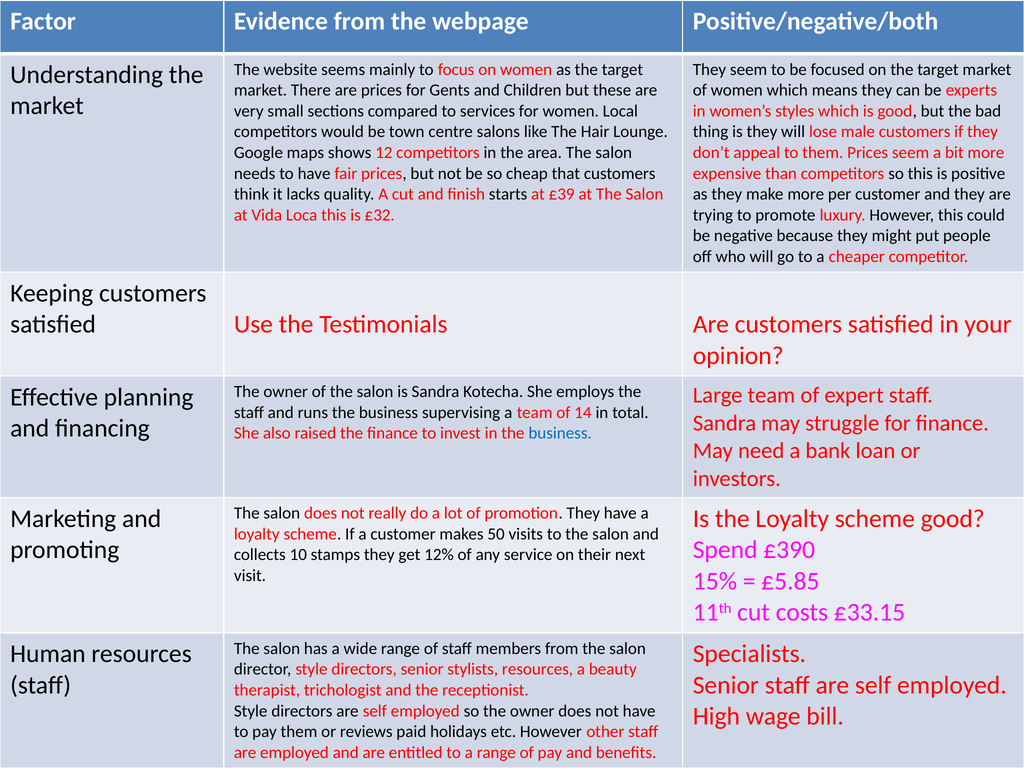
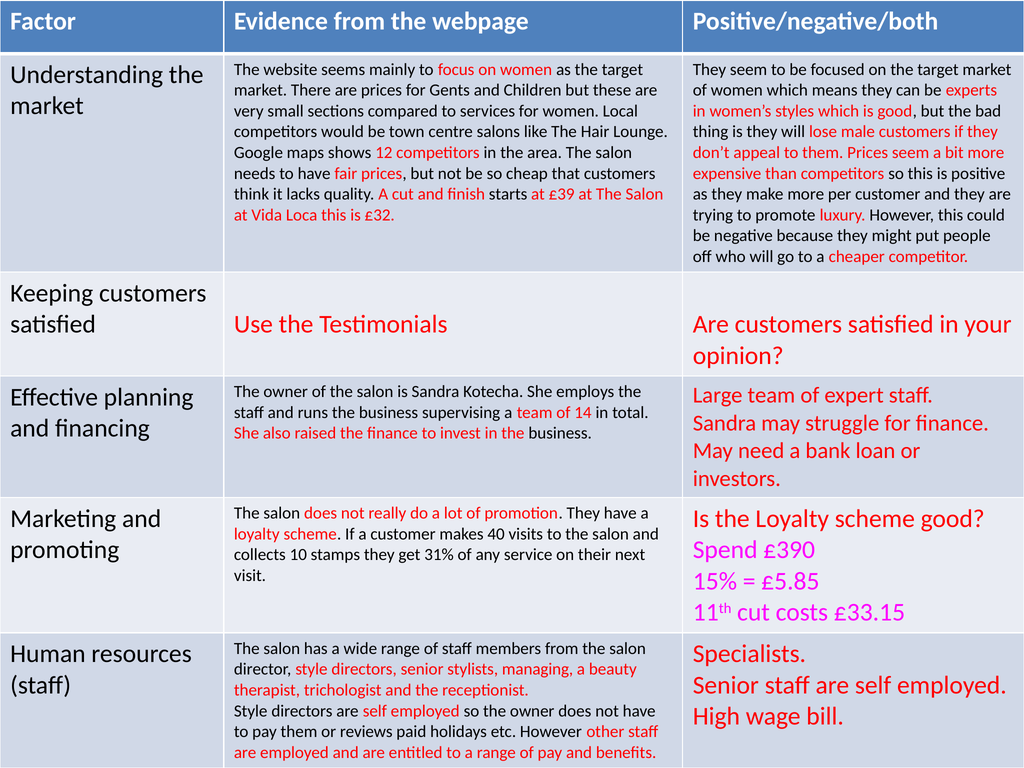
business at (560, 433) colour: blue -> black
50: 50 -> 40
12%: 12% -> 31%
stylists resources: resources -> managing
